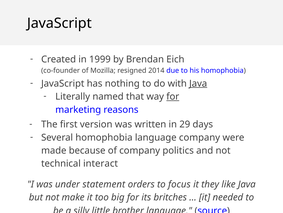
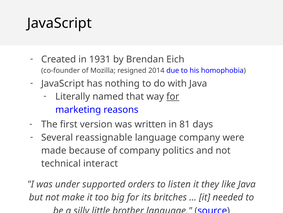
1999: 1999 -> 1931
Java at (198, 83) underline: present -> none
29: 29 -> 81
Several homophobia: homophobia -> reassignable
statement: statement -> supported
focus: focus -> listen
